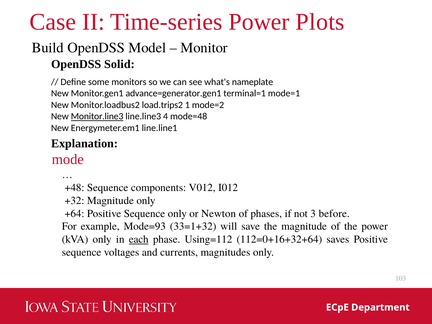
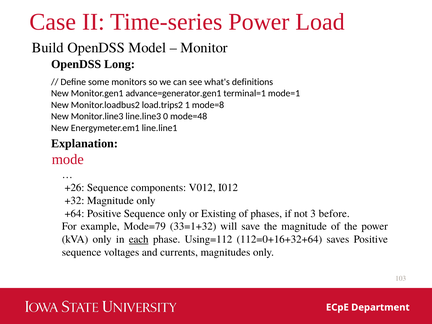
Plots: Plots -> Load
Solid: Solid -> Long
nameplate: nameplate -> definitions
mode=2: mode=2 -> mode=8
Monitor.line3 underline: present -> none
4: 4 -> 0
+48: +48 -> +26
Newton: Newton -> Existing
Mode=93: Mode=93 -> Mode=79
